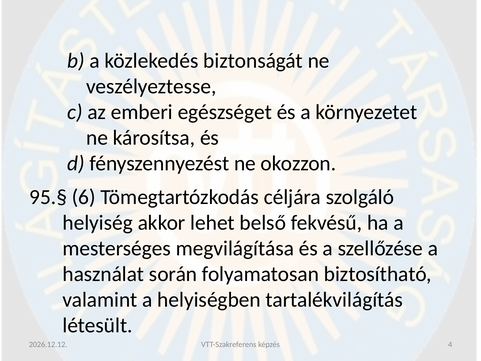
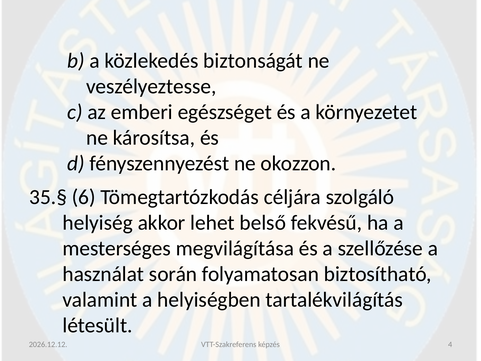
95.§: 95.§ -> 35.§
